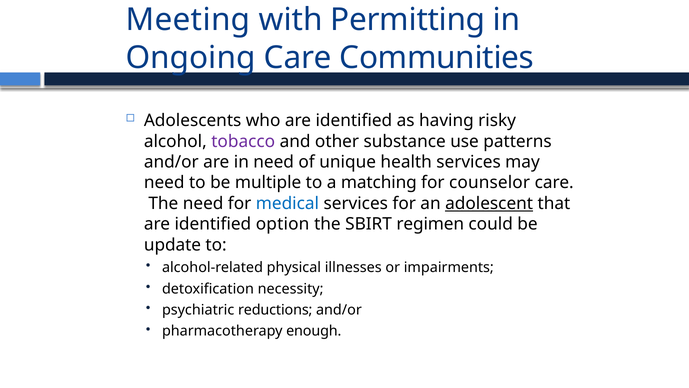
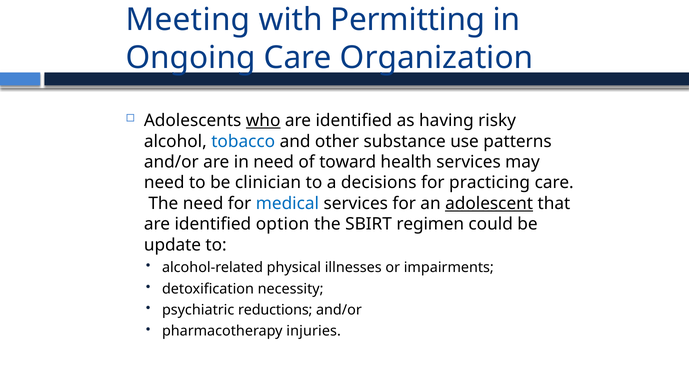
Communities: Communities -> Organization
who underline: none -> present
tobacco colour: purple -> blue
unique: unique -> toward
multiple: multiple -> clinician
matching: matching -> decisions
counselor: counselor -> practicing
enough: enough -> injuries
